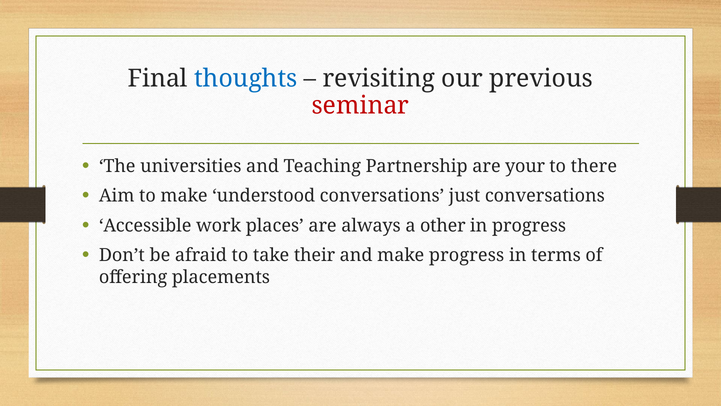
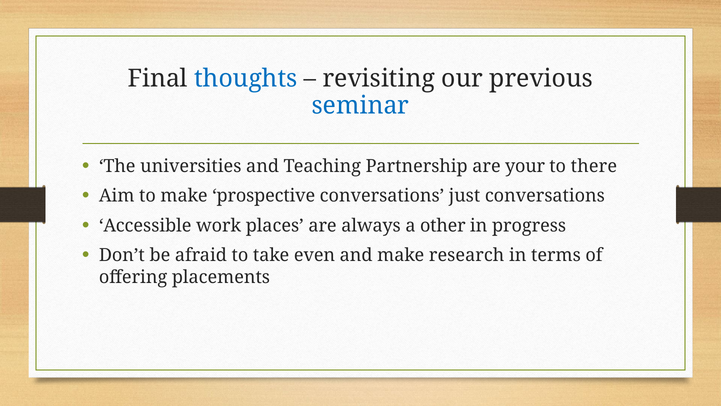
seminar colour: red -> blue
understood: understood -> prospective
their: their -> even
make progress: progress -> research
